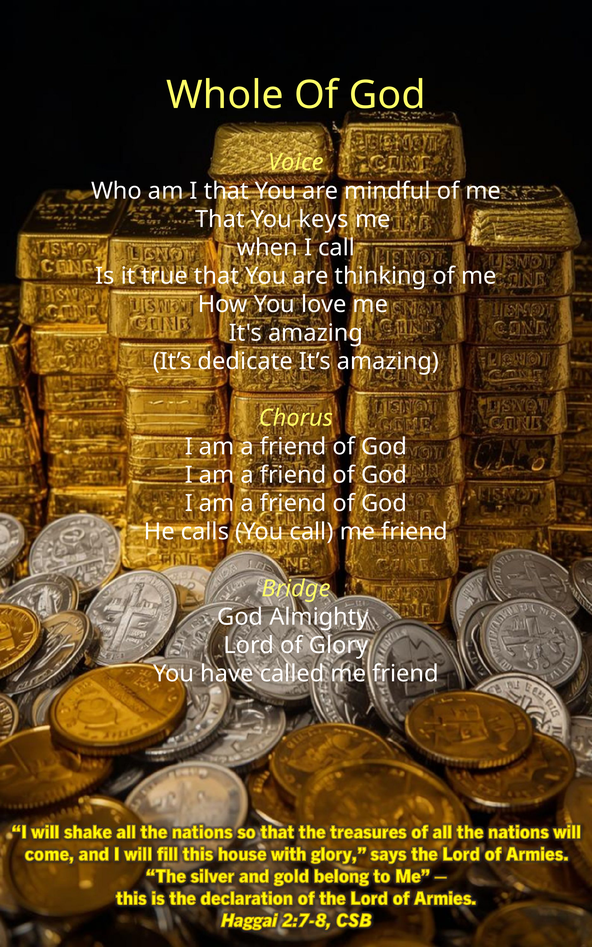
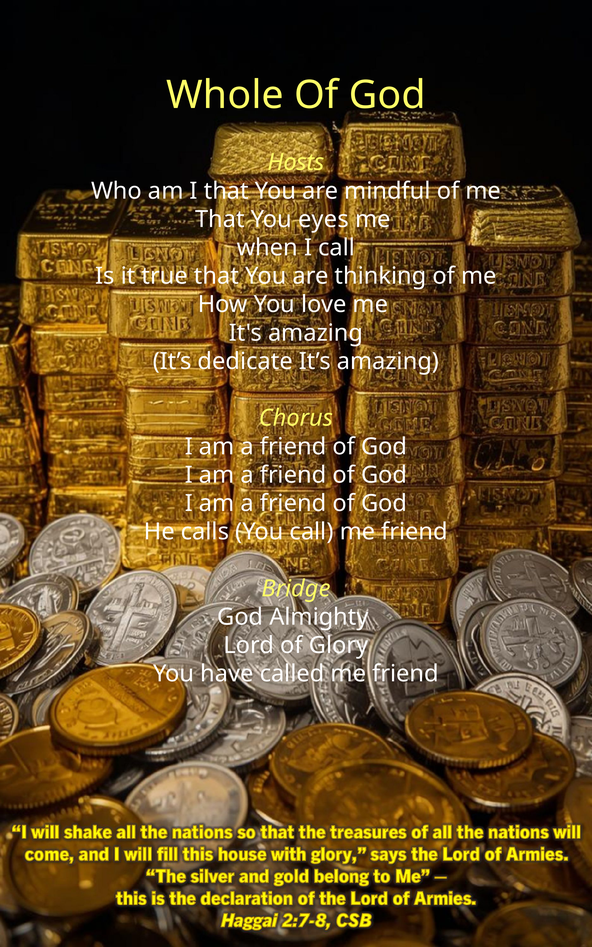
Voice: Voice -> Hosts
keys: keys -> eyes
